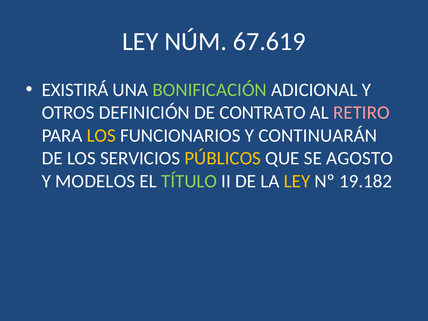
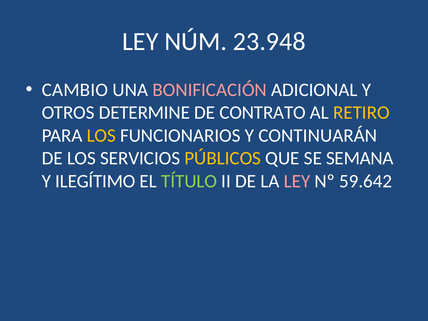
67.619: 67.619 -> 23.948
EXISTIRÁ: EXISTIRÁ -> CAMBIO
BONIFICACIÓN colour: light green -> pink
DEFINICIÓN: DEFINICIÓN -> DETERMINE
RETIRO colour: pink -> yellow
AGOSTO: AGOSTO -> SEMANA
MODELOS: MODELOS -> ILEGÍTIMO
LEY at (297, 181) colour: yellow -> pink
19.182: 19.182 -> 59.642
